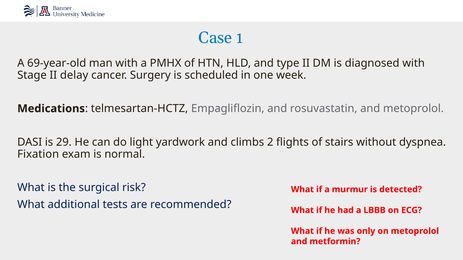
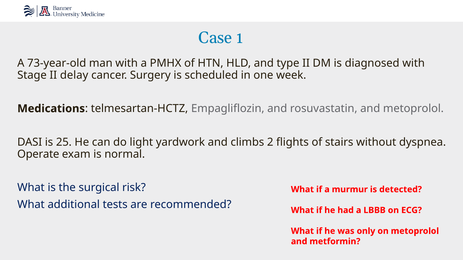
69-year-old: 69-year-old -> 73-year-old
29: 29 -> 25
Fixation: Fixation -> Operate
